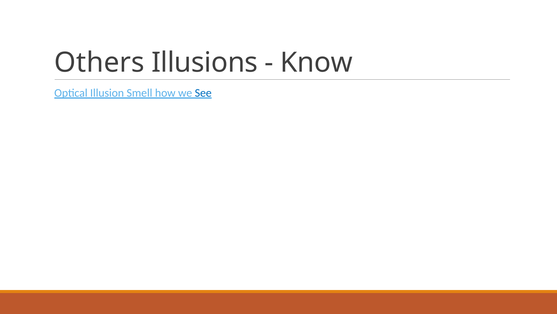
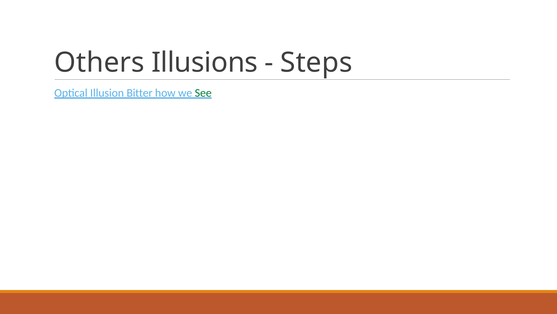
Know: Know -> Steps
Smell: Smell -> Bitter
See colour: blue -> green
